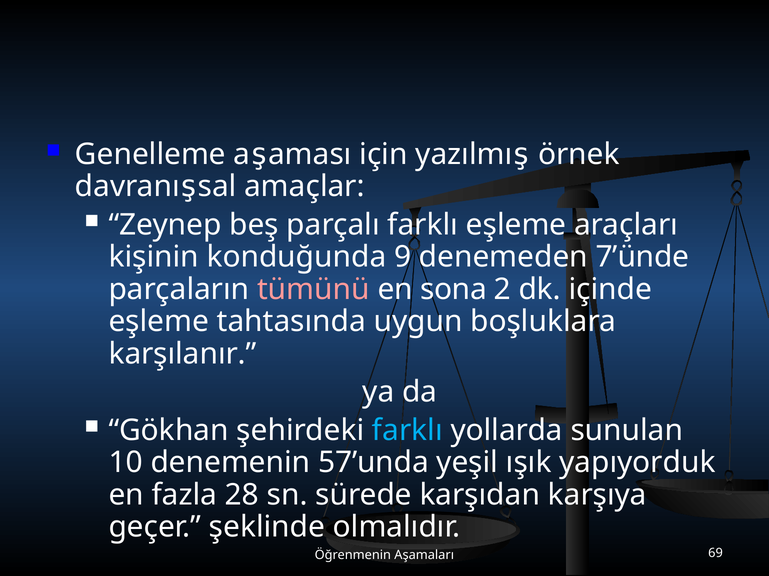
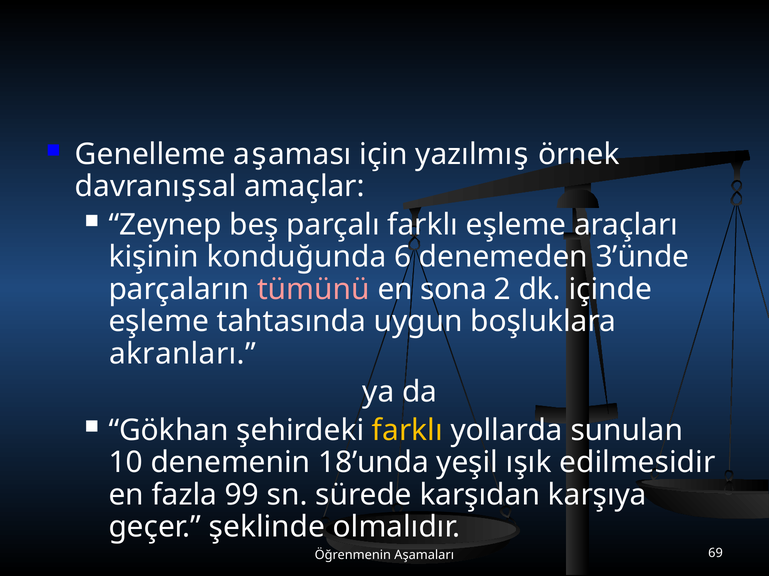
9: 9 -> 6
7’ünde: 7’ünde -> 3’ünde
karşılanır: karşılanır -> akranları
farklı at (407, 431) colour: light blue -> yellow
57’unda: 57’unda -> 18’unda
yapıyorduk: yapıyorduk -> edilmesidir
28: 28 -> 99
